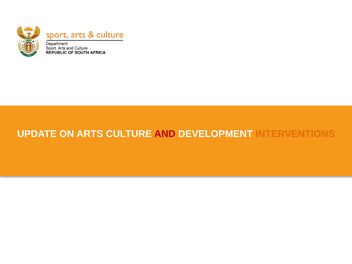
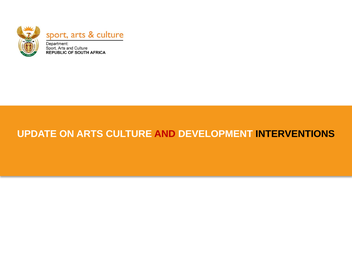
INTERVENTIONS colour: orange -> black
